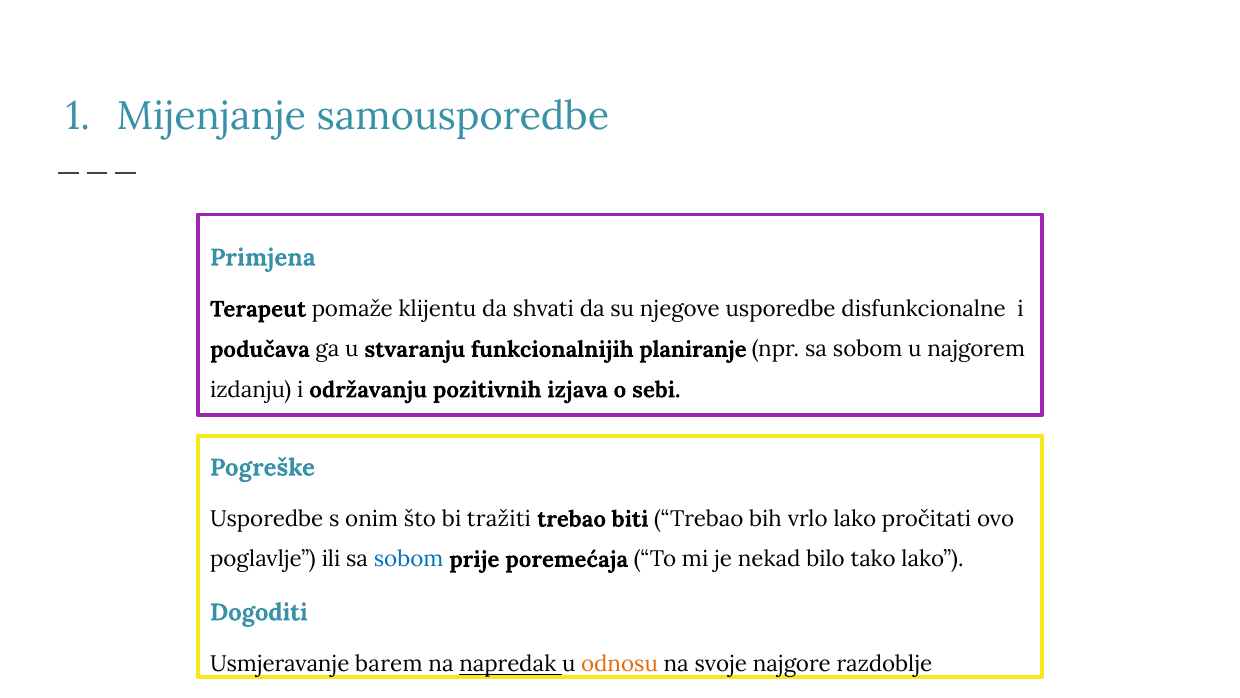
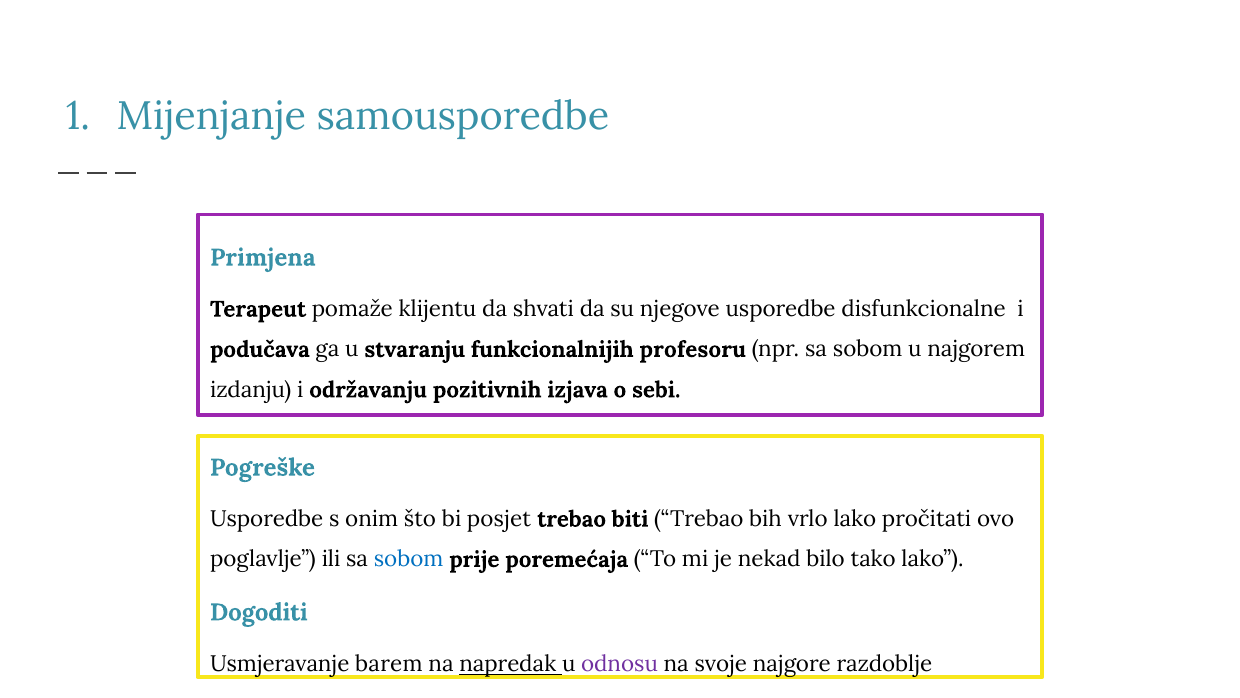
planiranje: planiranje -> profesoru
tražiti: tražiti -> posjet
odnosu colour: orange -> purple
